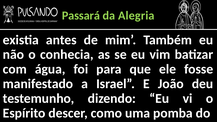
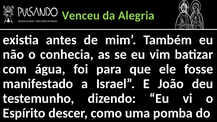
Passará: Passará -> Venceu
